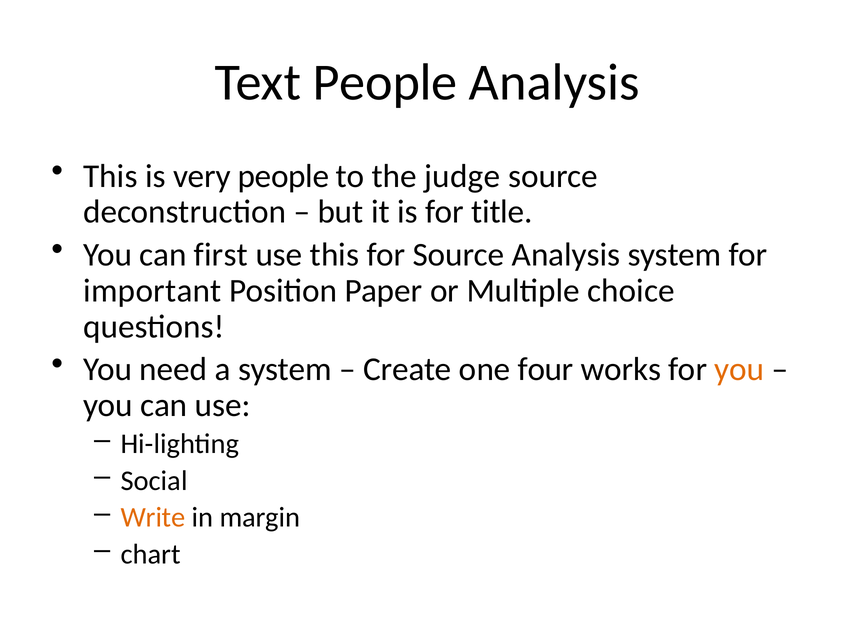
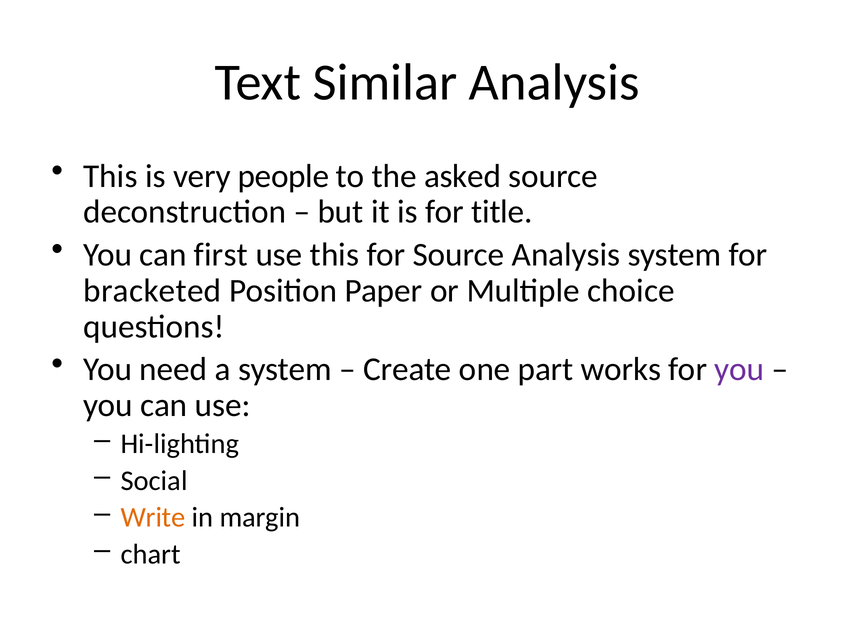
Text People: People -> Similar
judge: judge -> asked
important: important -> bracketed
four: four -> part
you at (739, 369) colour: orange -> purple
